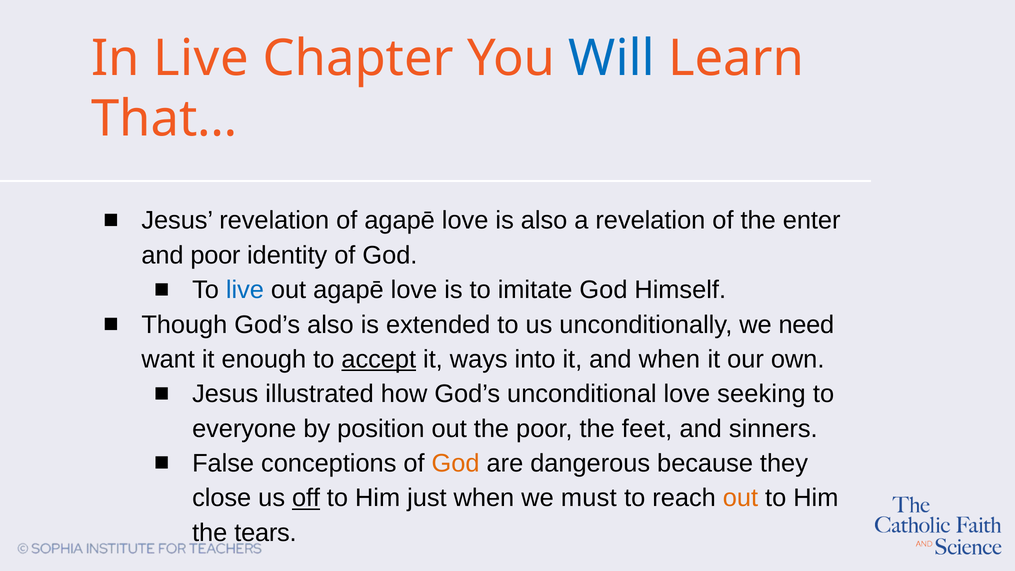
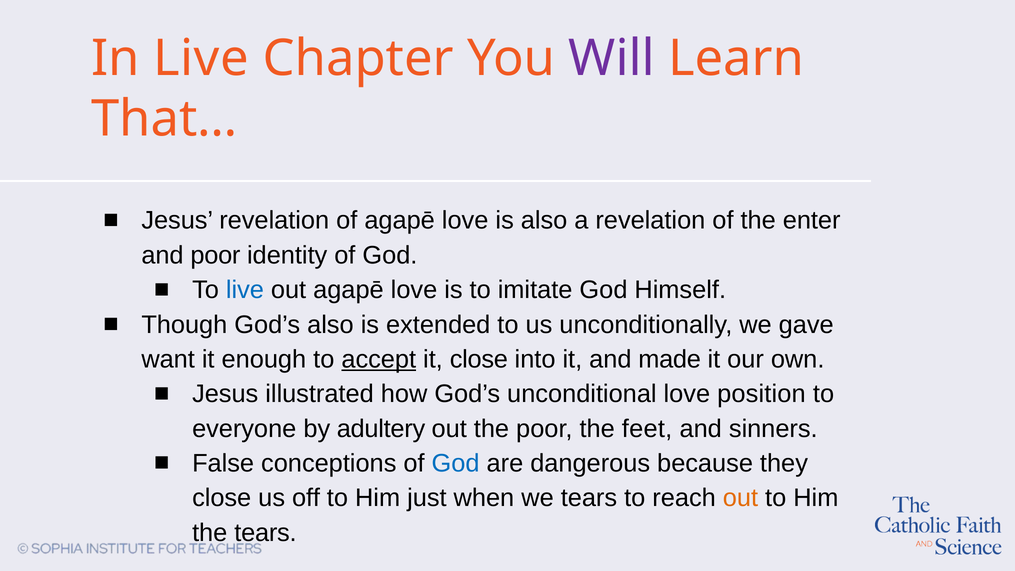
Will colour: blue -> purple
need: need -> gave
it ways: ways -> close
and when: when -> made
seeking: seeking -> position
position: position -> adultery
God at (456, 463) colour: orange -> blue
off underline: present -> none
we must: must -> tears
